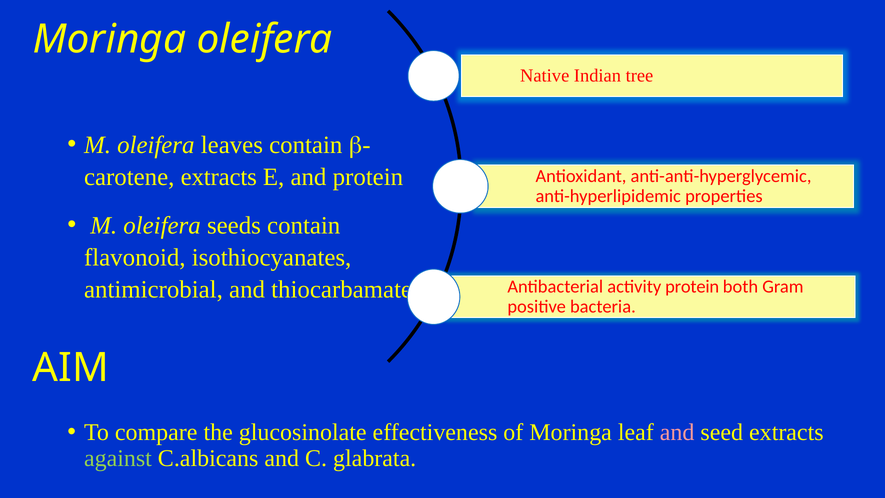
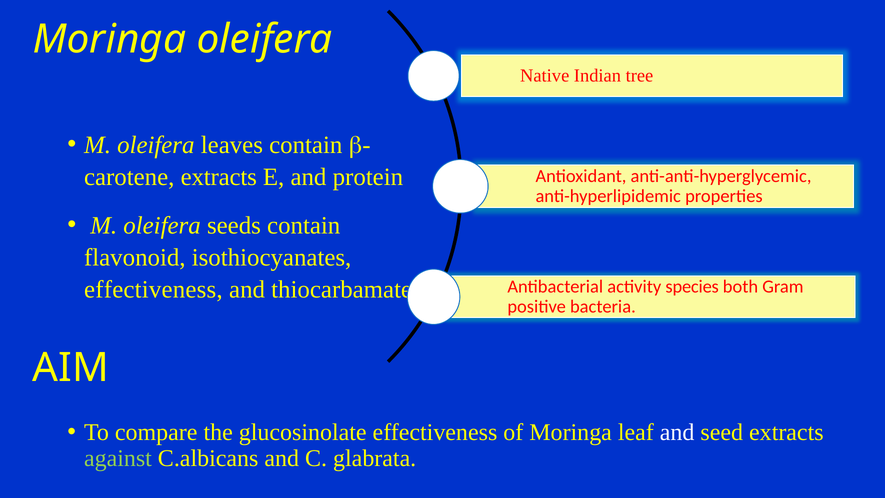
antimicrobial at (153, 289): antimicrobial -> effectiveness
protein at (692, 287): protein -> species
and at (677, 432) colour: pink -> white
